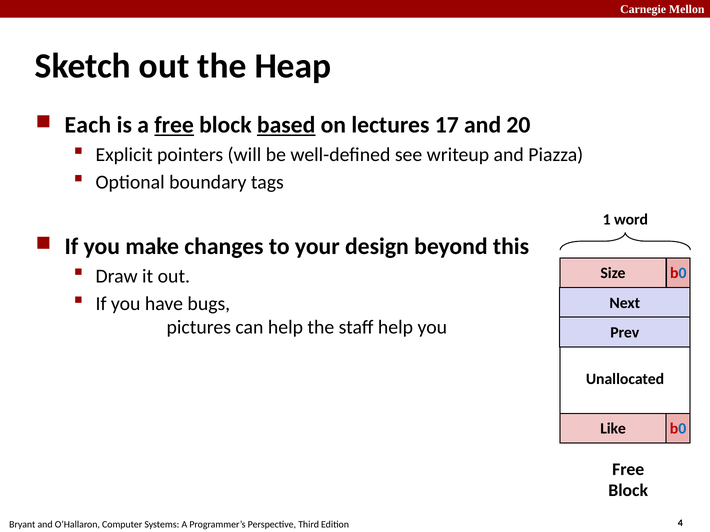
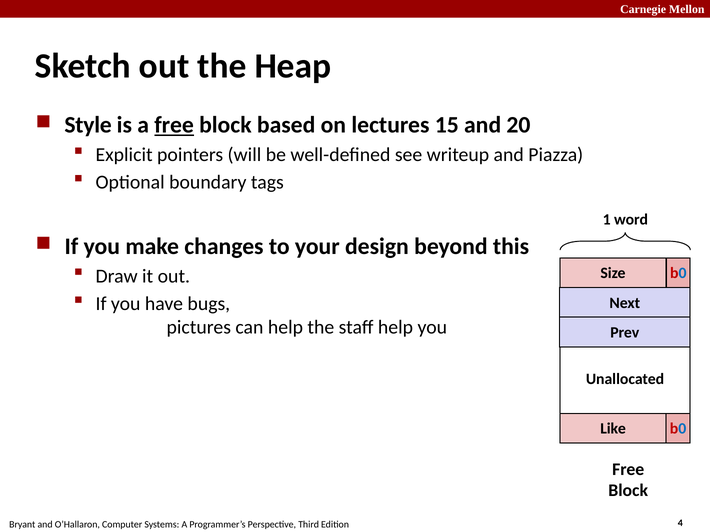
Each: Each -> Style
based underline: present -> none
17: 17 -> 15
